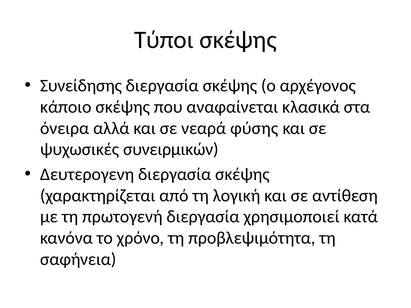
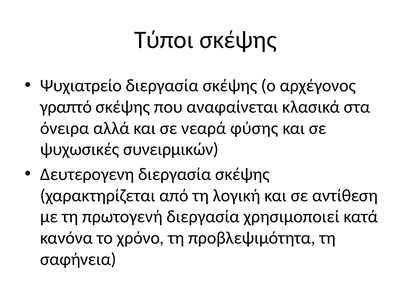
Συνείδησης: Συνείδησης -> Ψυχιατρείο
κάποιο: κάποιο -> γραπτό
